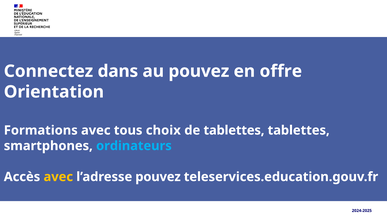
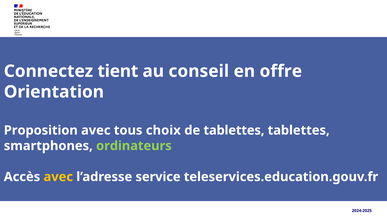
dans: dans -> tient
au pouvez: pouvez -> conseil
Formations: Formations -> Proposition
ordinateurs colour: light blue -> light green
l’adresse pouvez: pouvez -> service
